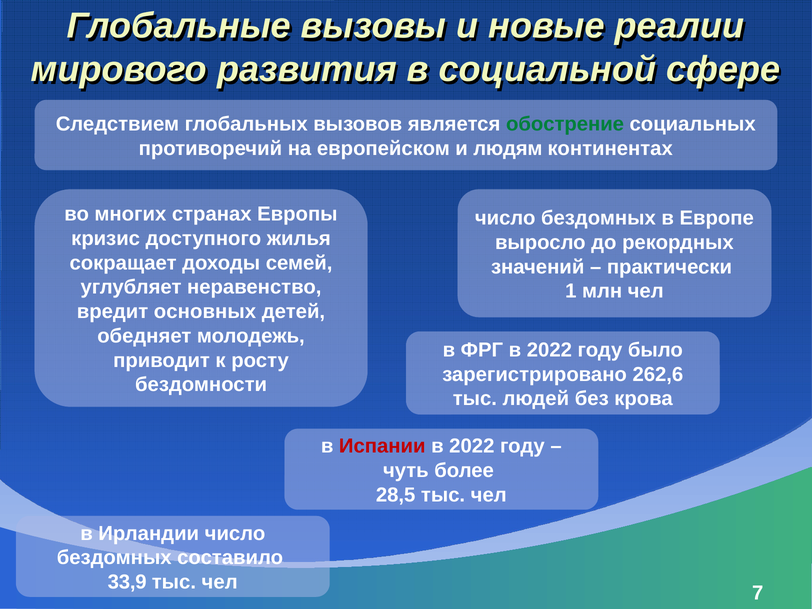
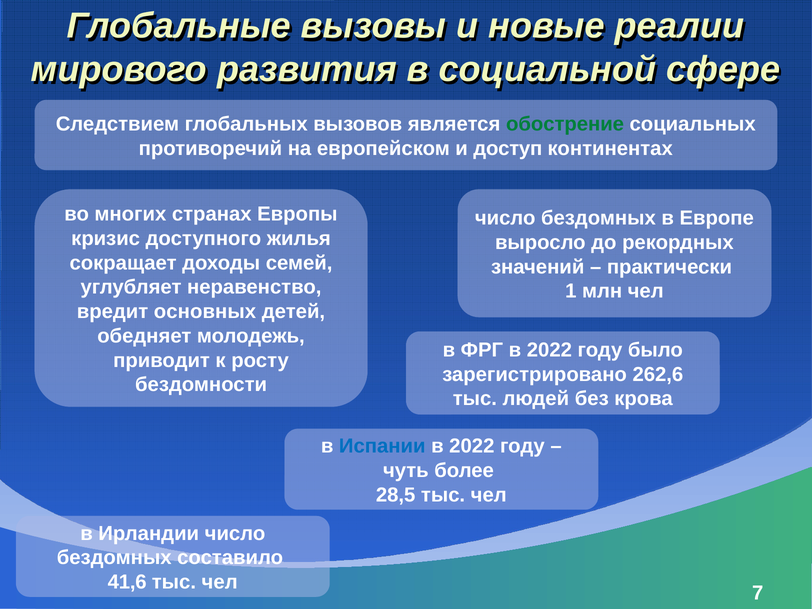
людям: людям -> доступ
Испании colour: red -> blue
33,9: 33,9 -> 41,6
